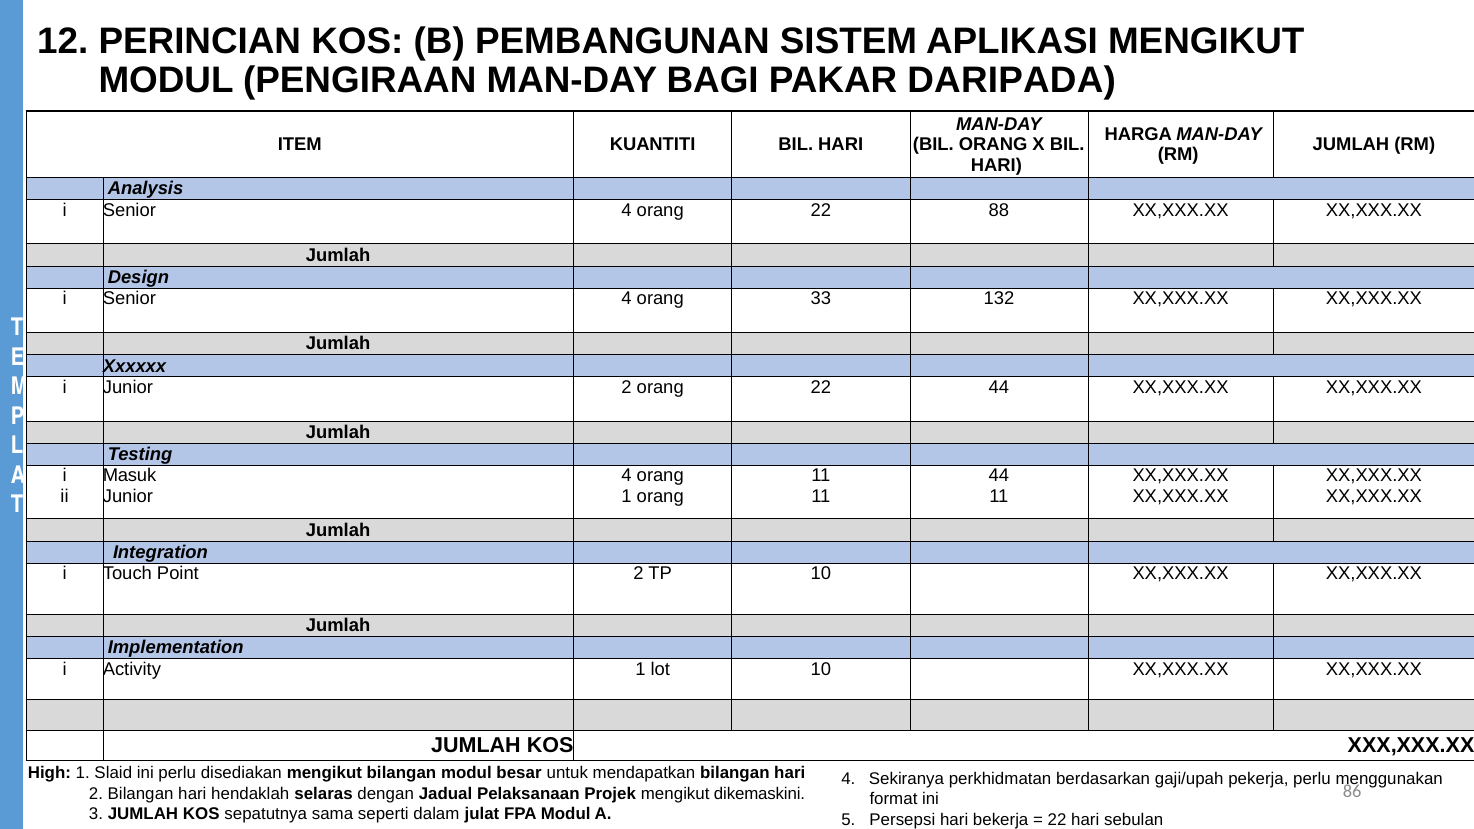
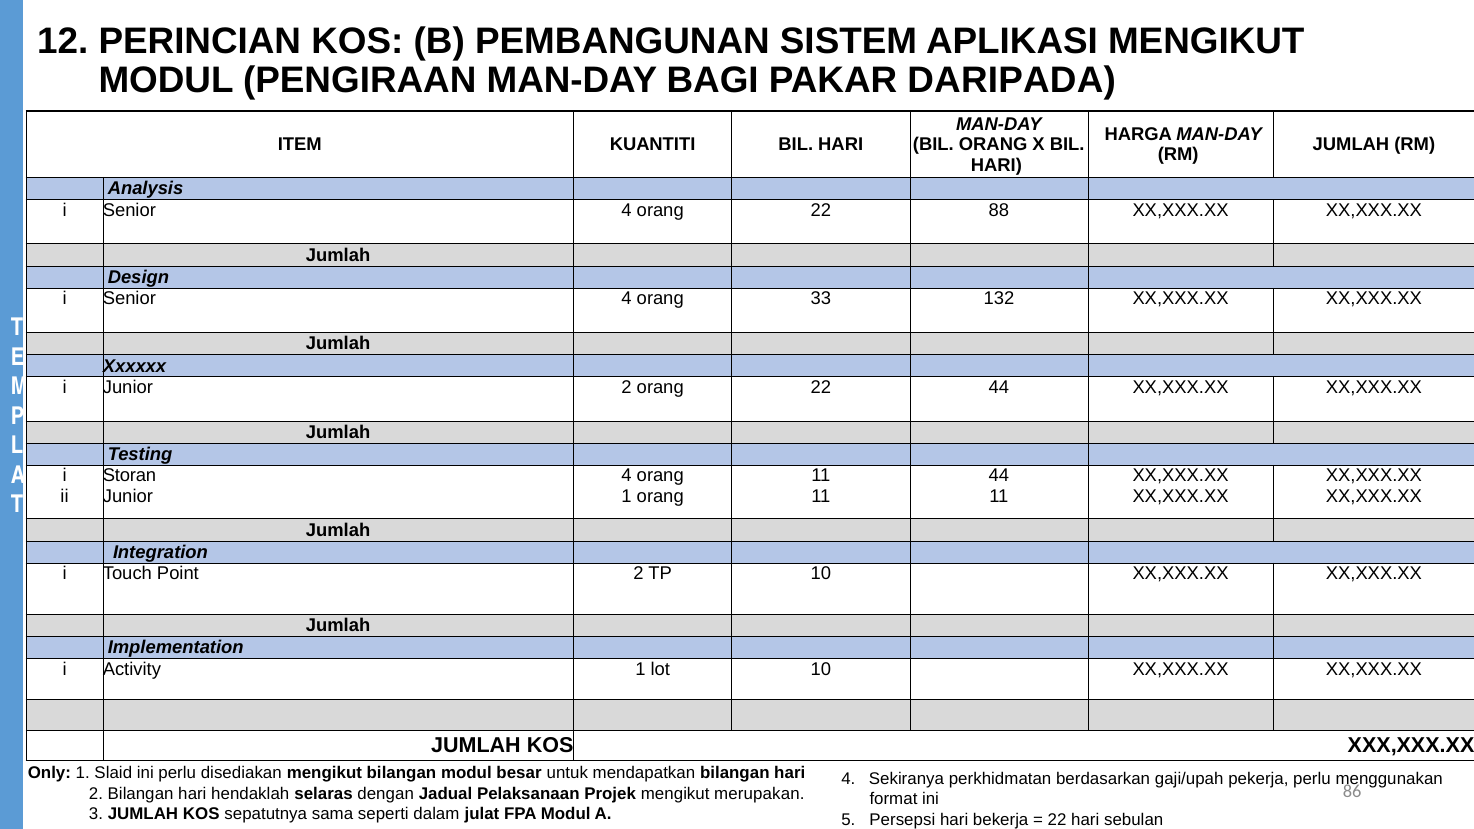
Masuk: Masuk -> Storan
High: High -> Only
dikemaskini: dikemaskini -> merupakan
